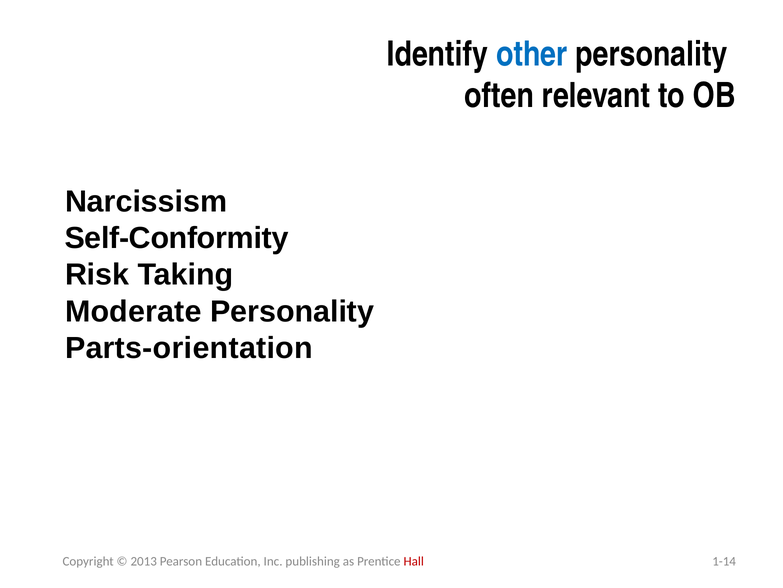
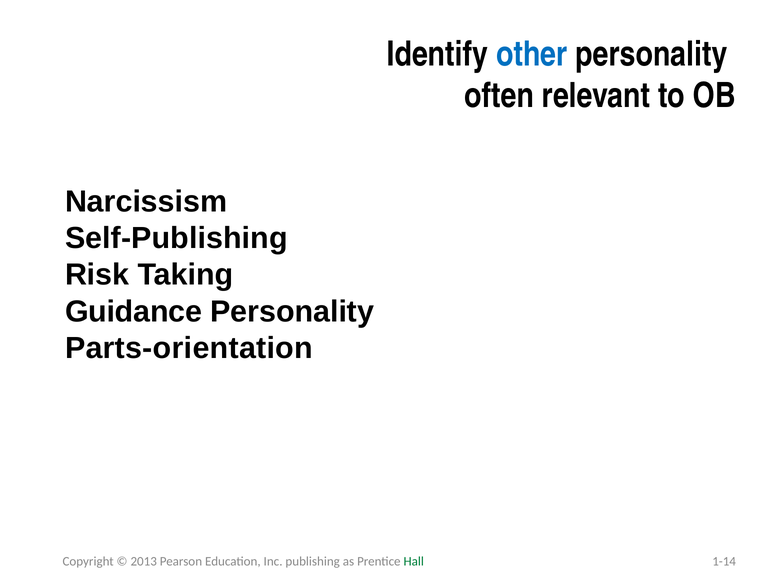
Self-Conformity: Self-Conformity -> Self-Publishing
Moderate: Moderate -> Guidance
Hall colour: red -> green
